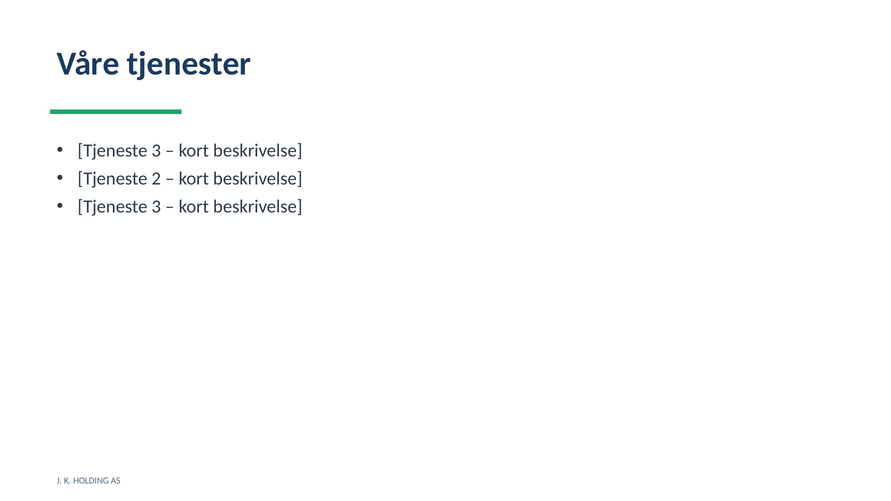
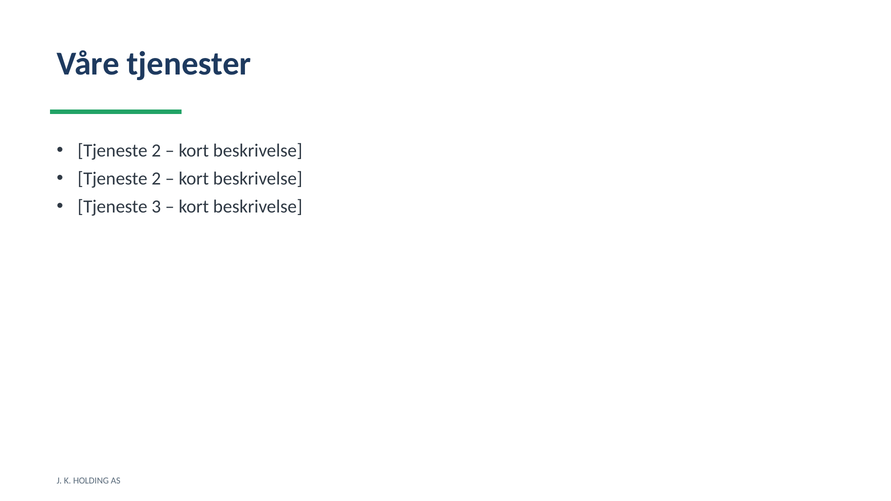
3 at (156, 151): 3 -> 2
